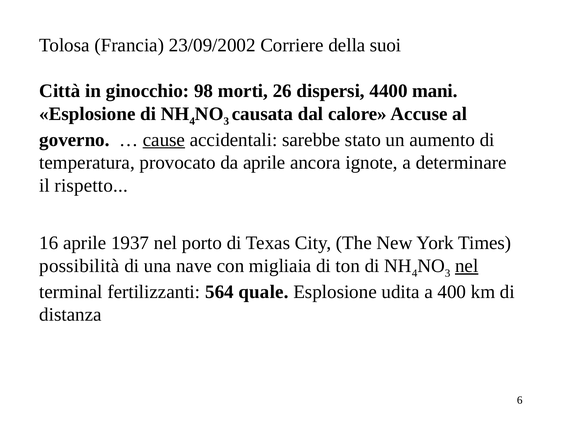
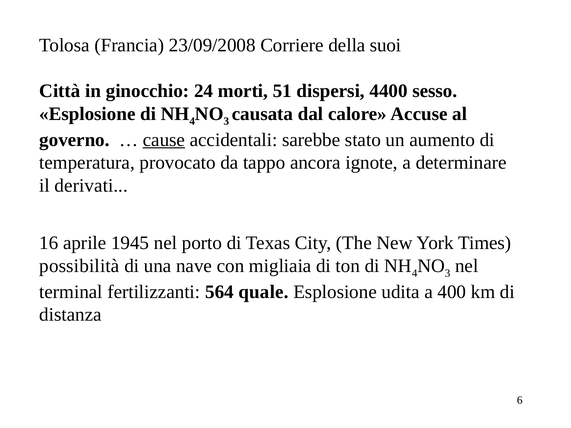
23/09/2002: 23/09/2002 -> 23/09/2008
98: 98 -> 24
26: 26 -> 51
mani: mani -> sesso
da aprile: aprile -> tappo
rispetto: rispetto -> derivati
1937: 1937 -> 1945
nel at (467, 266) underline: present -> none
